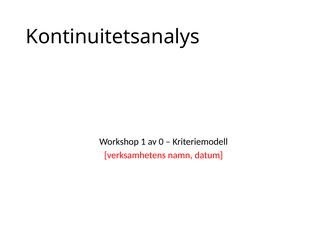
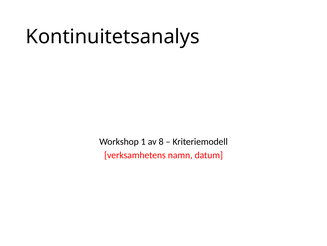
0: 0 -> 8
